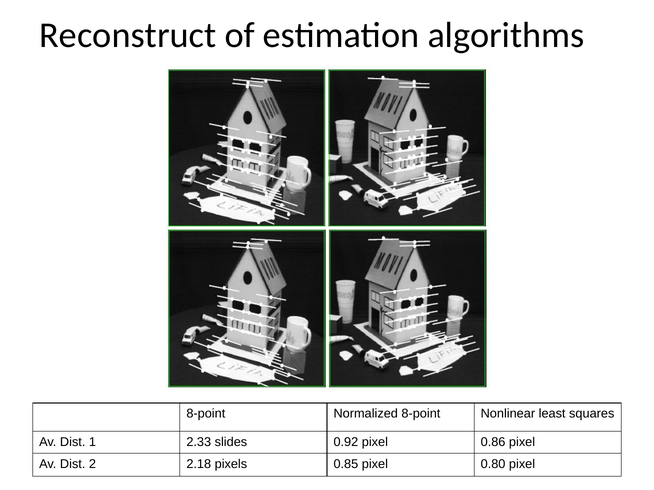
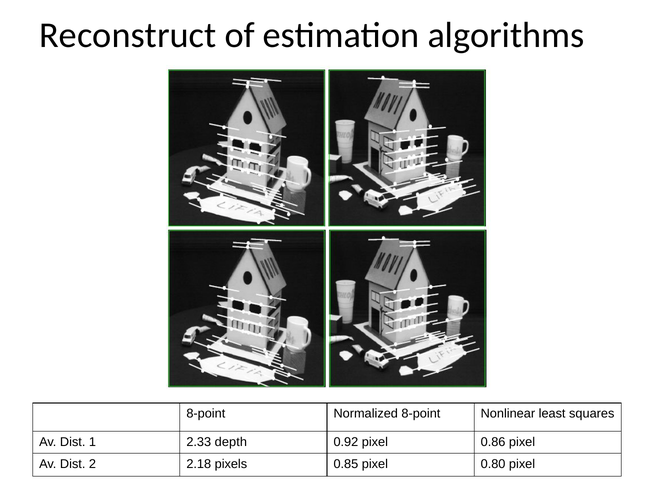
slides: slides -> depth
